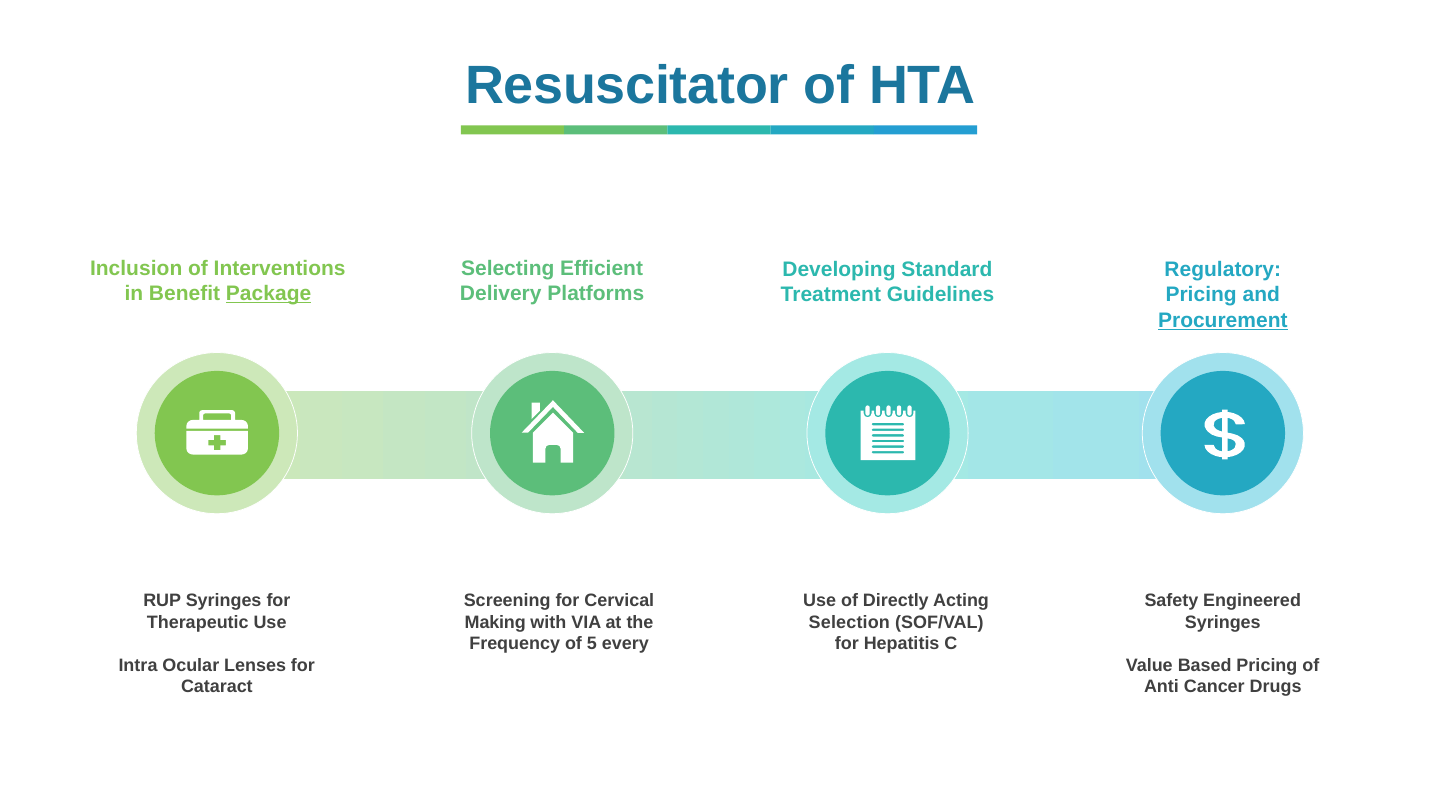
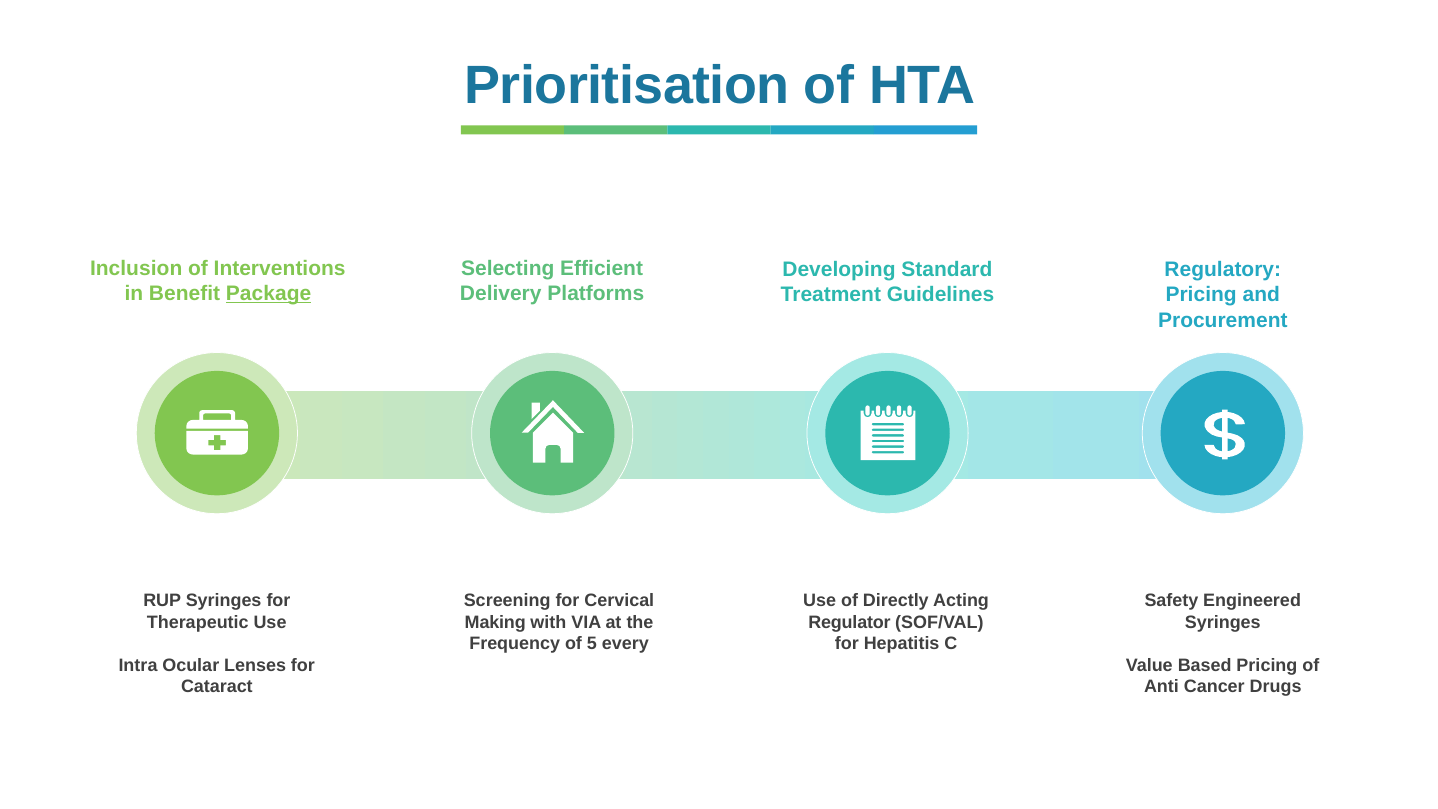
Resuscitator: Resuscitator -> Prioritisation
Procurement underline: present -> none
Selection: Selection -> Regulator
